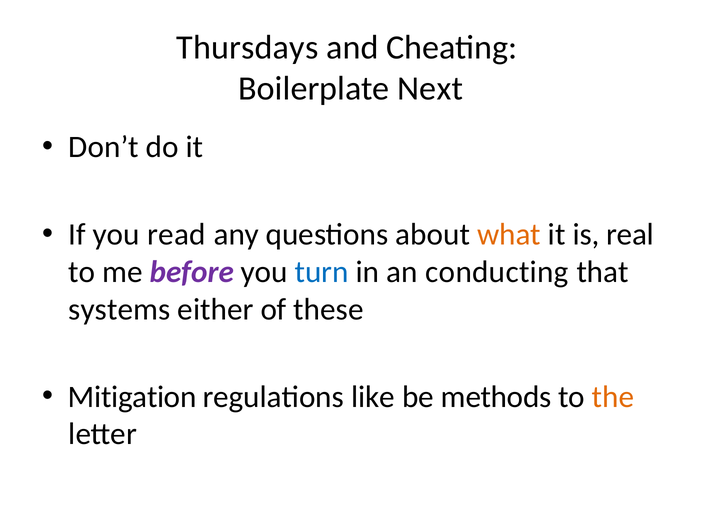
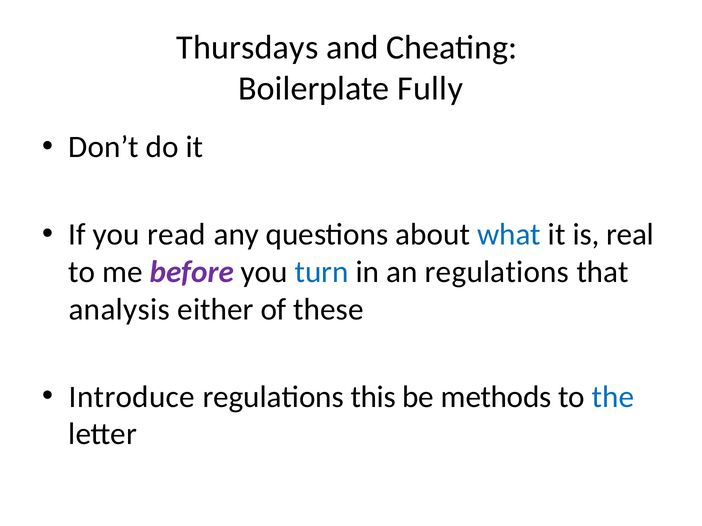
Next: Next -> Fully
what colour: orange -> blue
an conducting: conducting -> regulations
systems: systems -> analysis
Mitigation: Mitigation -> Introduce
like: like -> this
the colour: orange -> blue
